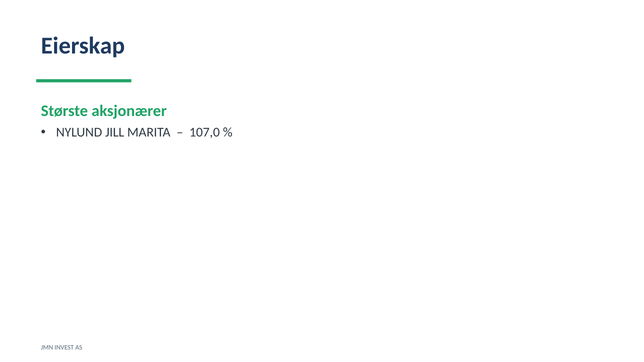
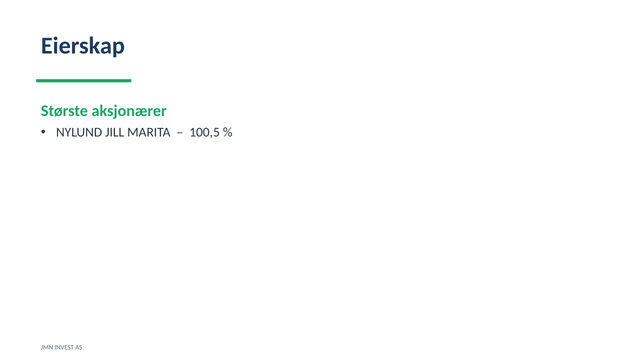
107,0: 107,0 -> 100,5
